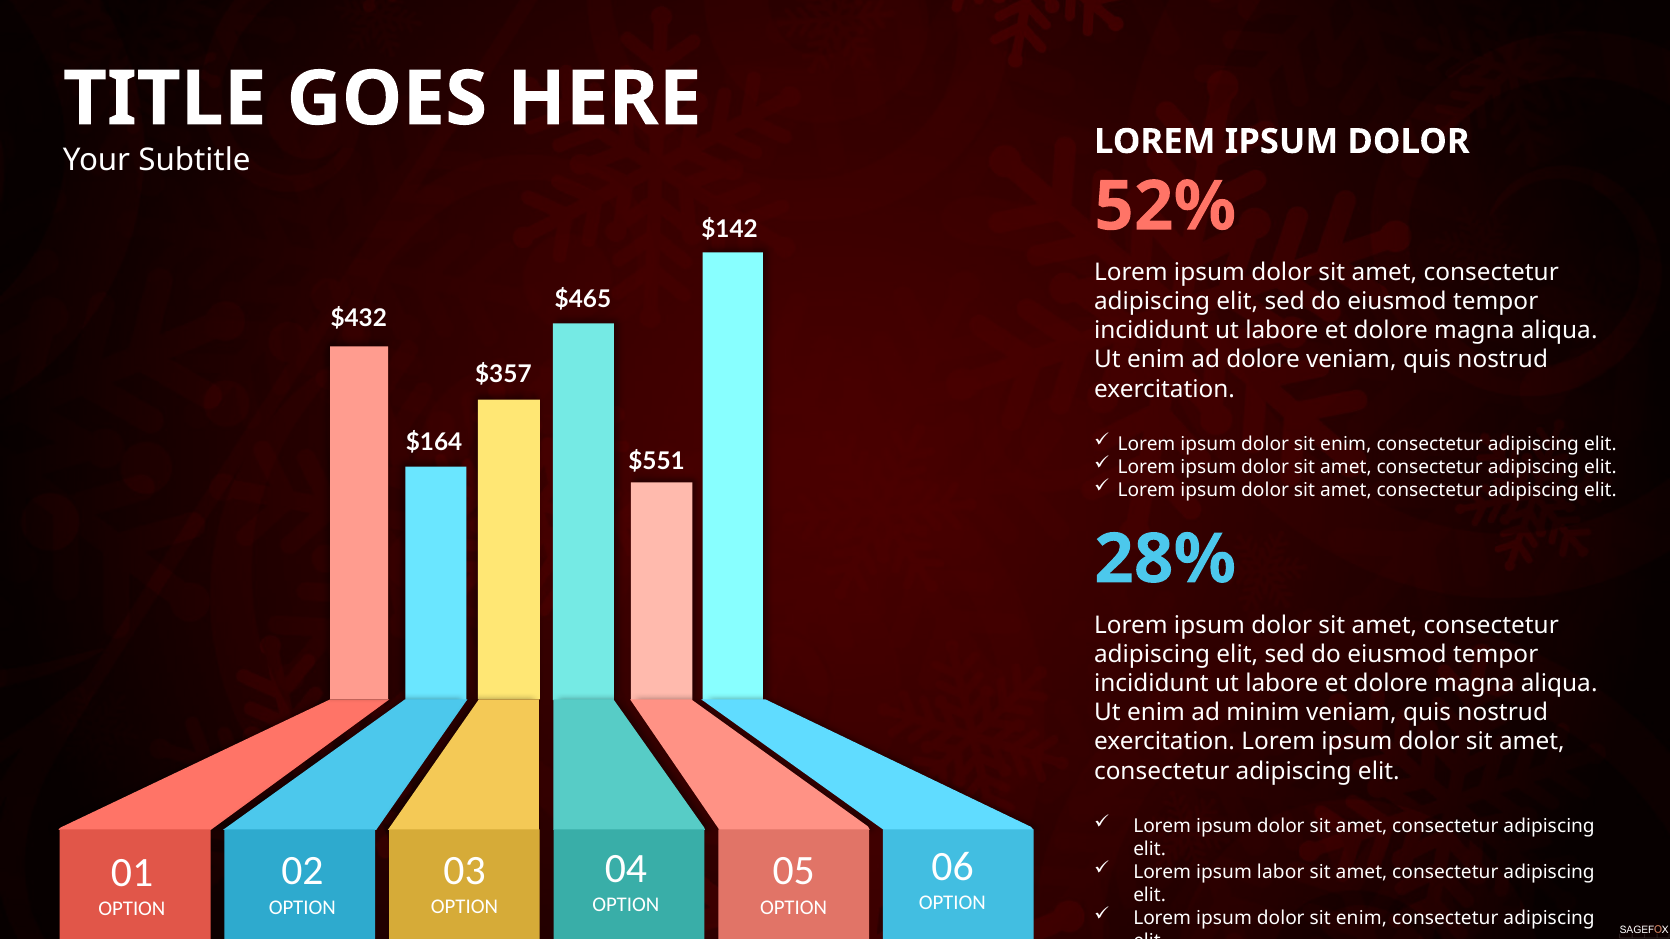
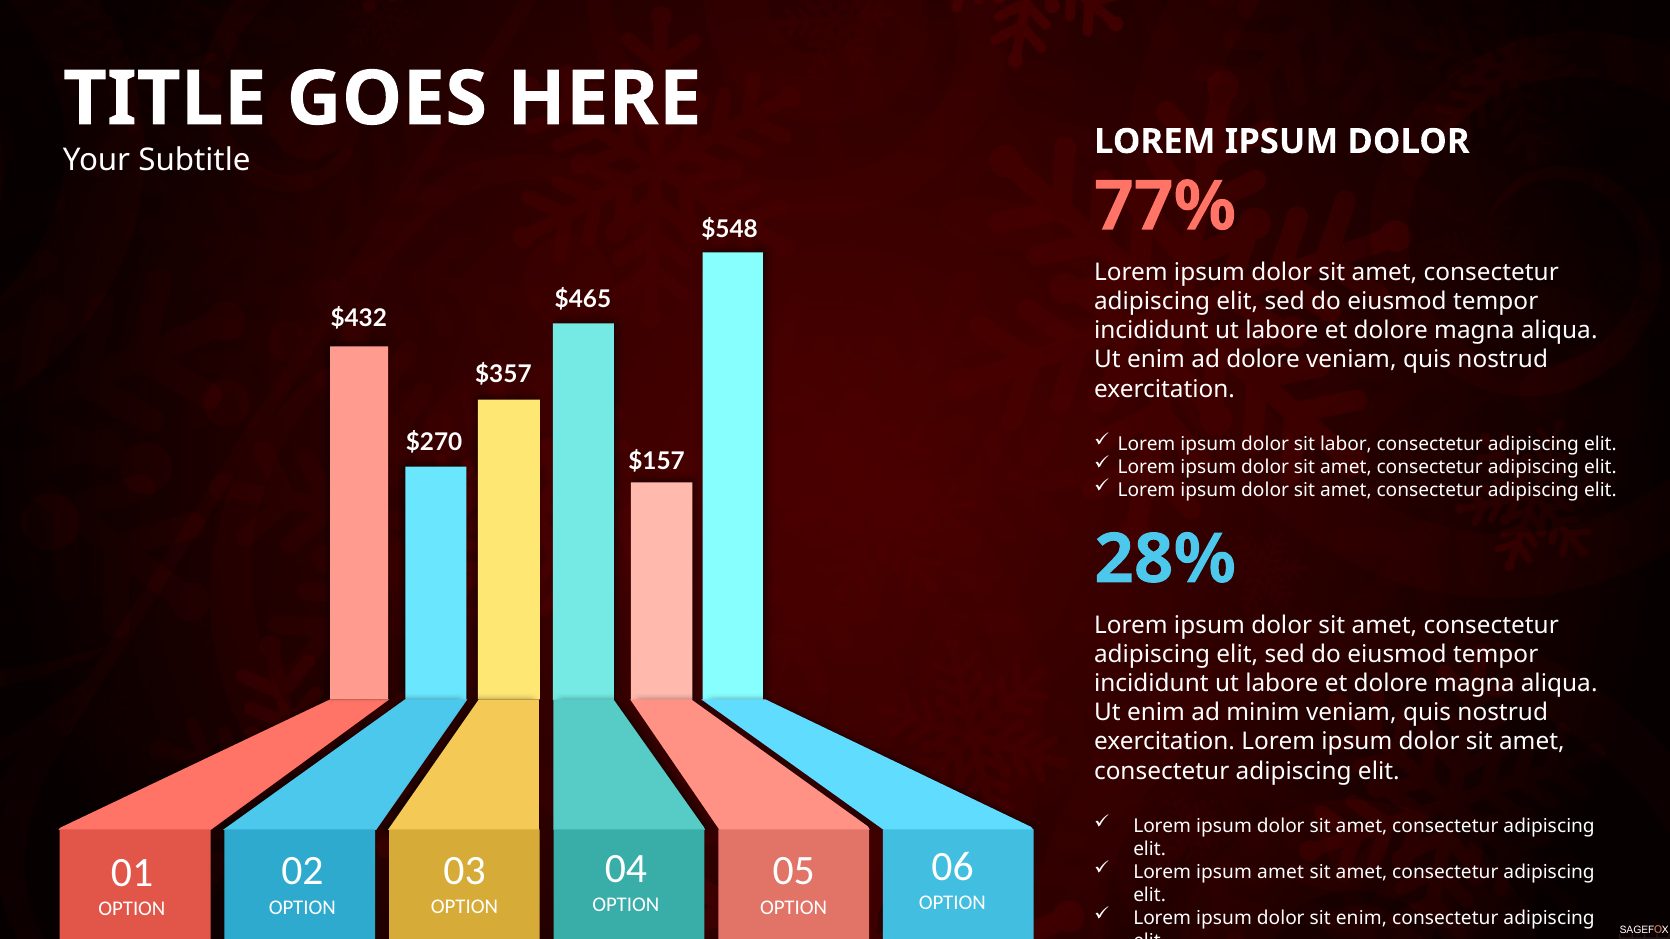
52%: 52% -> 77%
$142: $142 -> $548
$164: $164 -> $270
enim at (1346, 444): enim -> labor
$551: $551 -> $157
ipsum labor: labor -> amet
